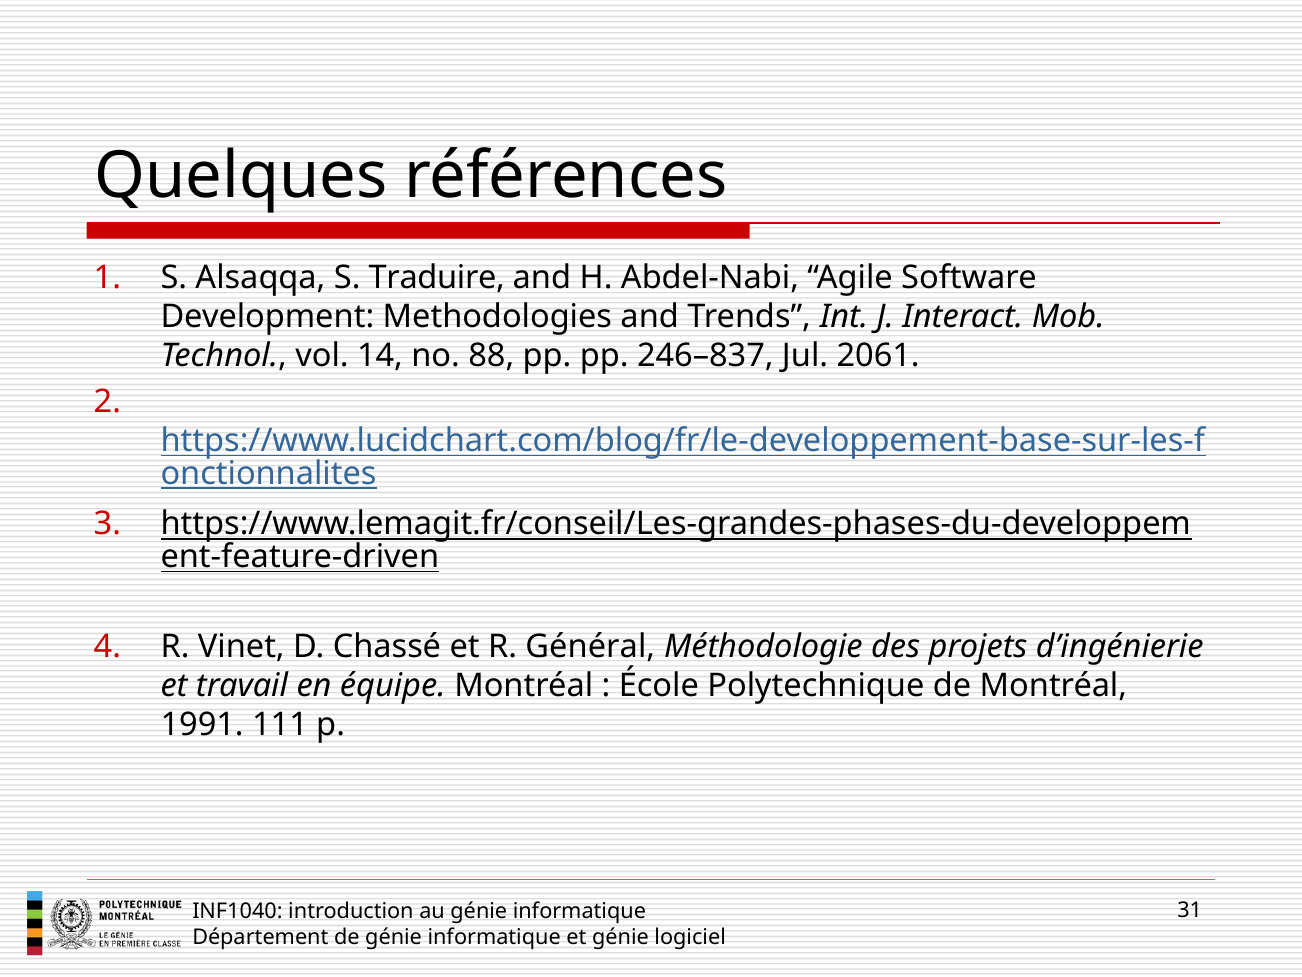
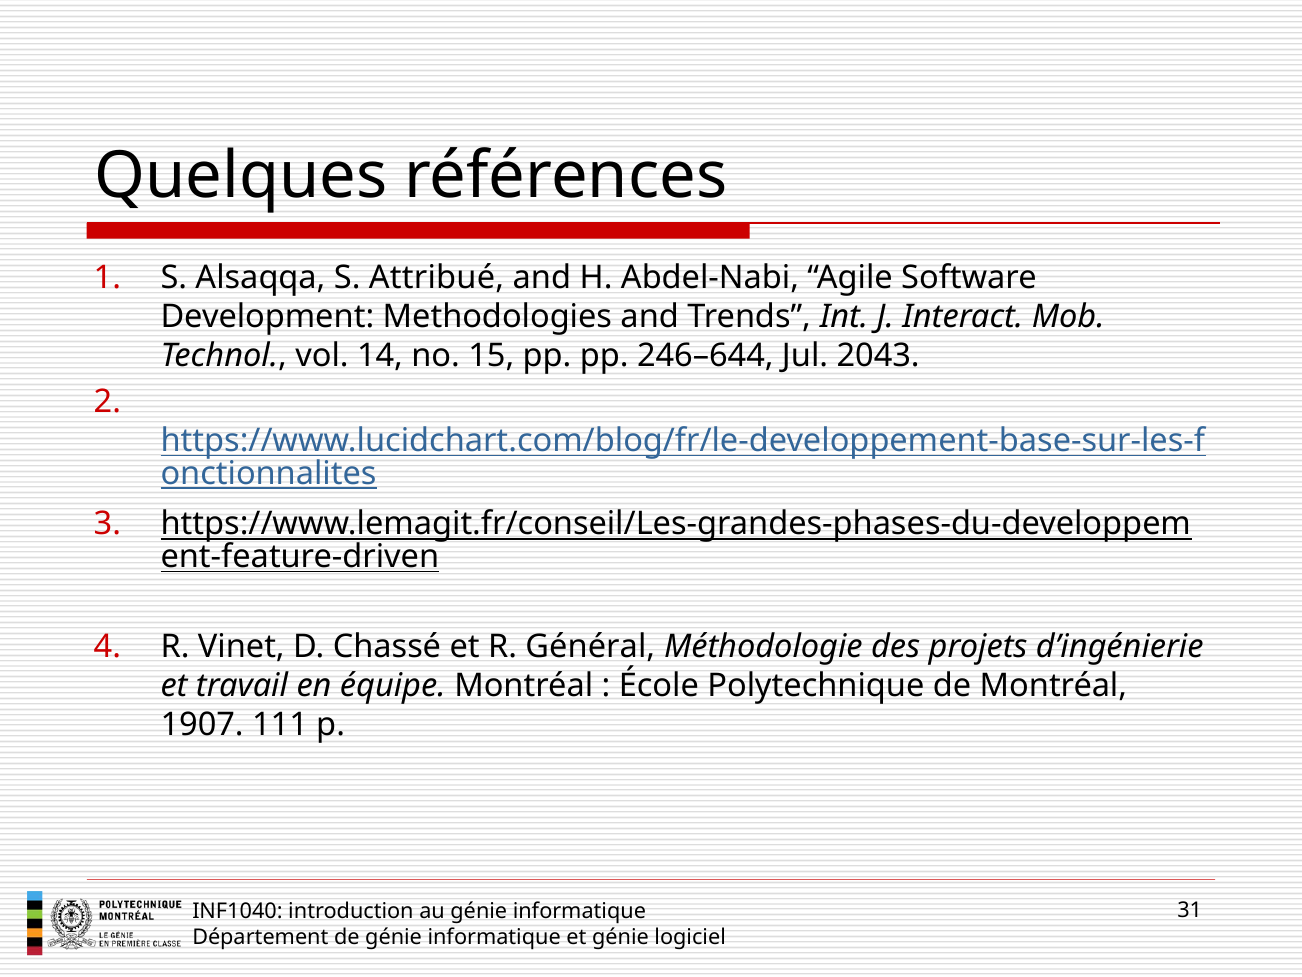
Traduire: Traduire -> Attribué
88: 88 -> 15
246–837: 246–837 -> 246–644
2061: 2061 -> 2043
1991: 1991 -> 1907
